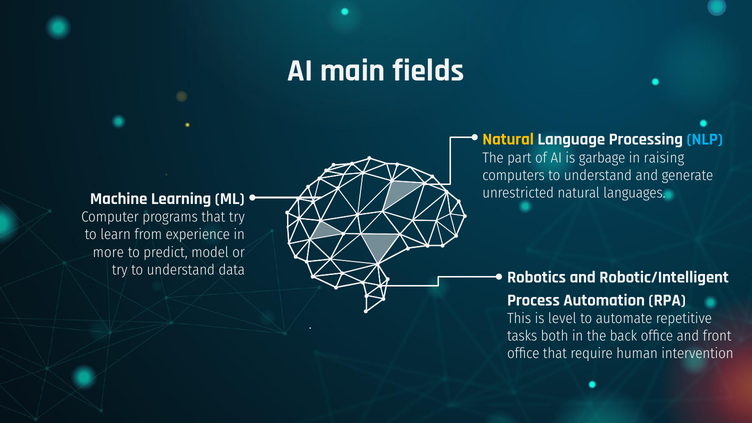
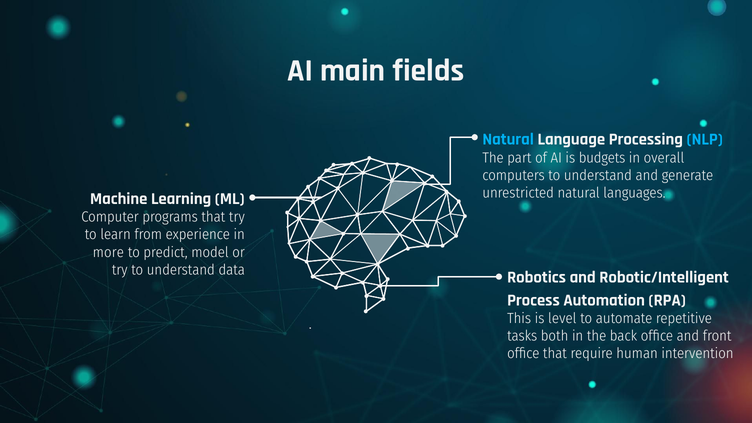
Natural at (508, 139) colour: yellow -> light blue
garbage: garbage -> budgets
raising: raising -> overall
